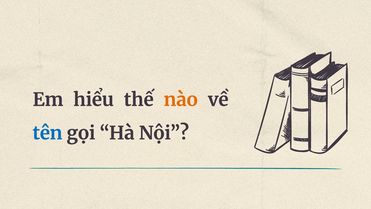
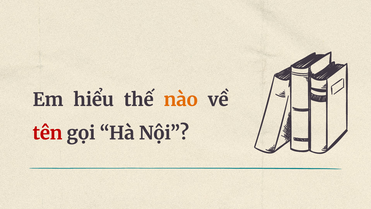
tên colour: blue -> red
